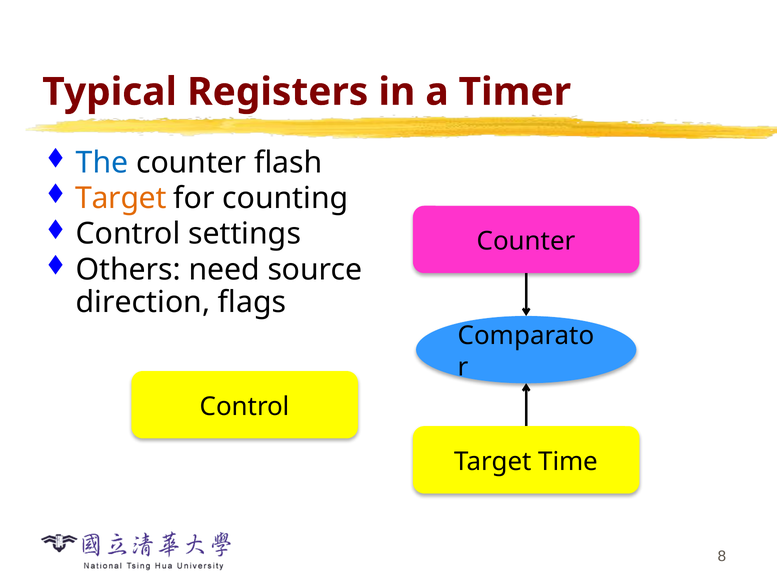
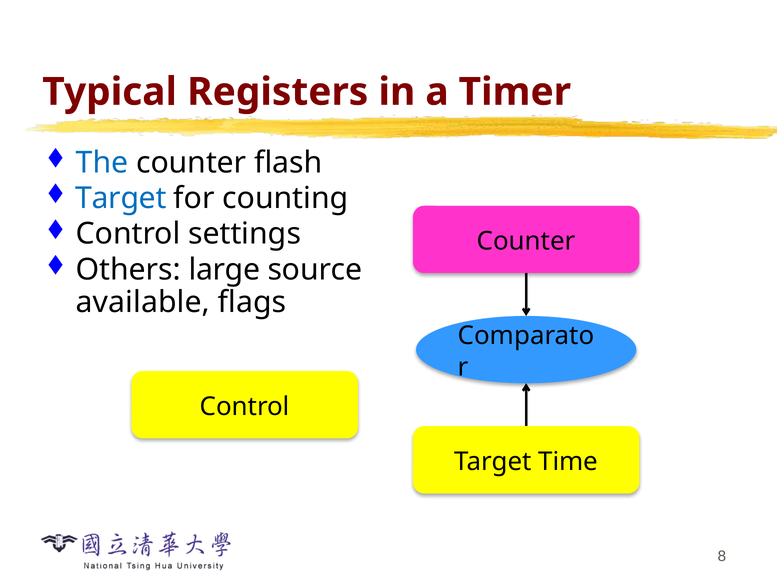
Target at (121, 198) colour: orange -> blue
need: need -> large
direction: direction -> available
